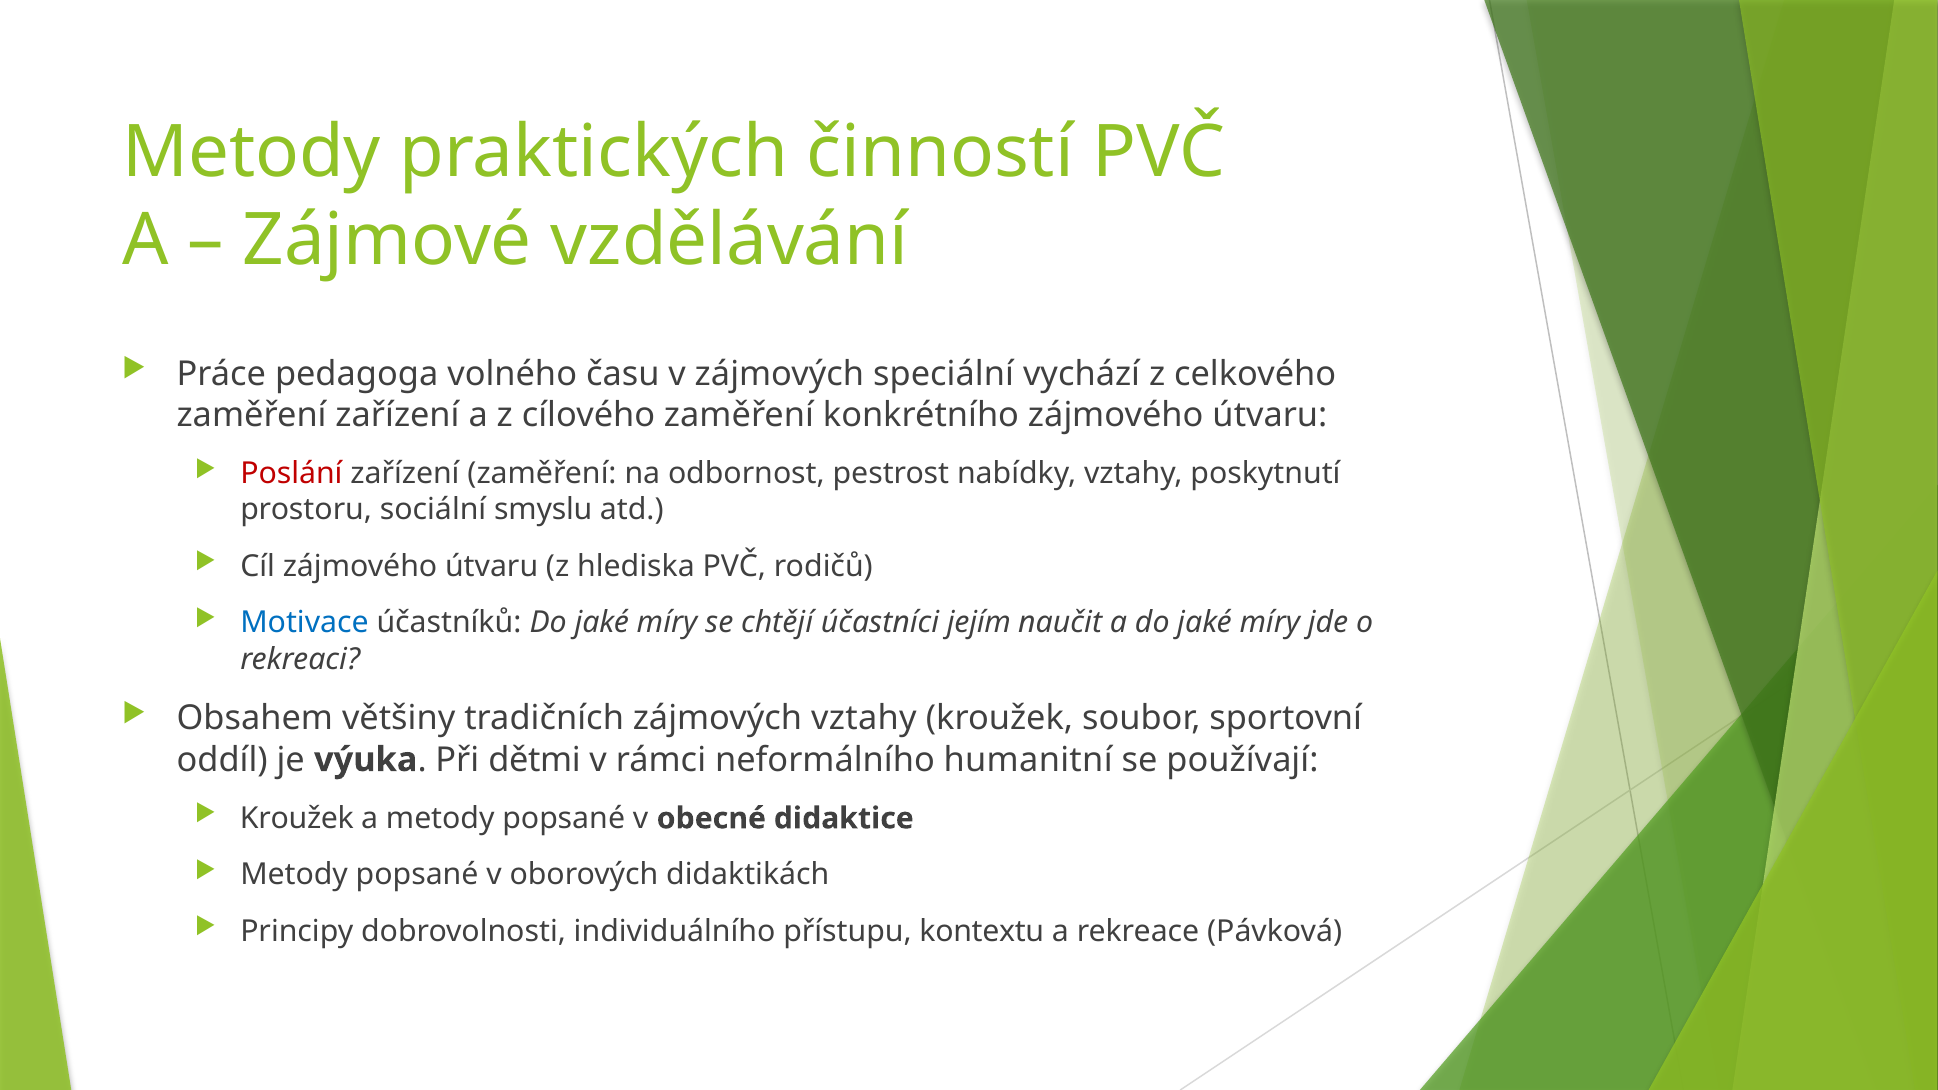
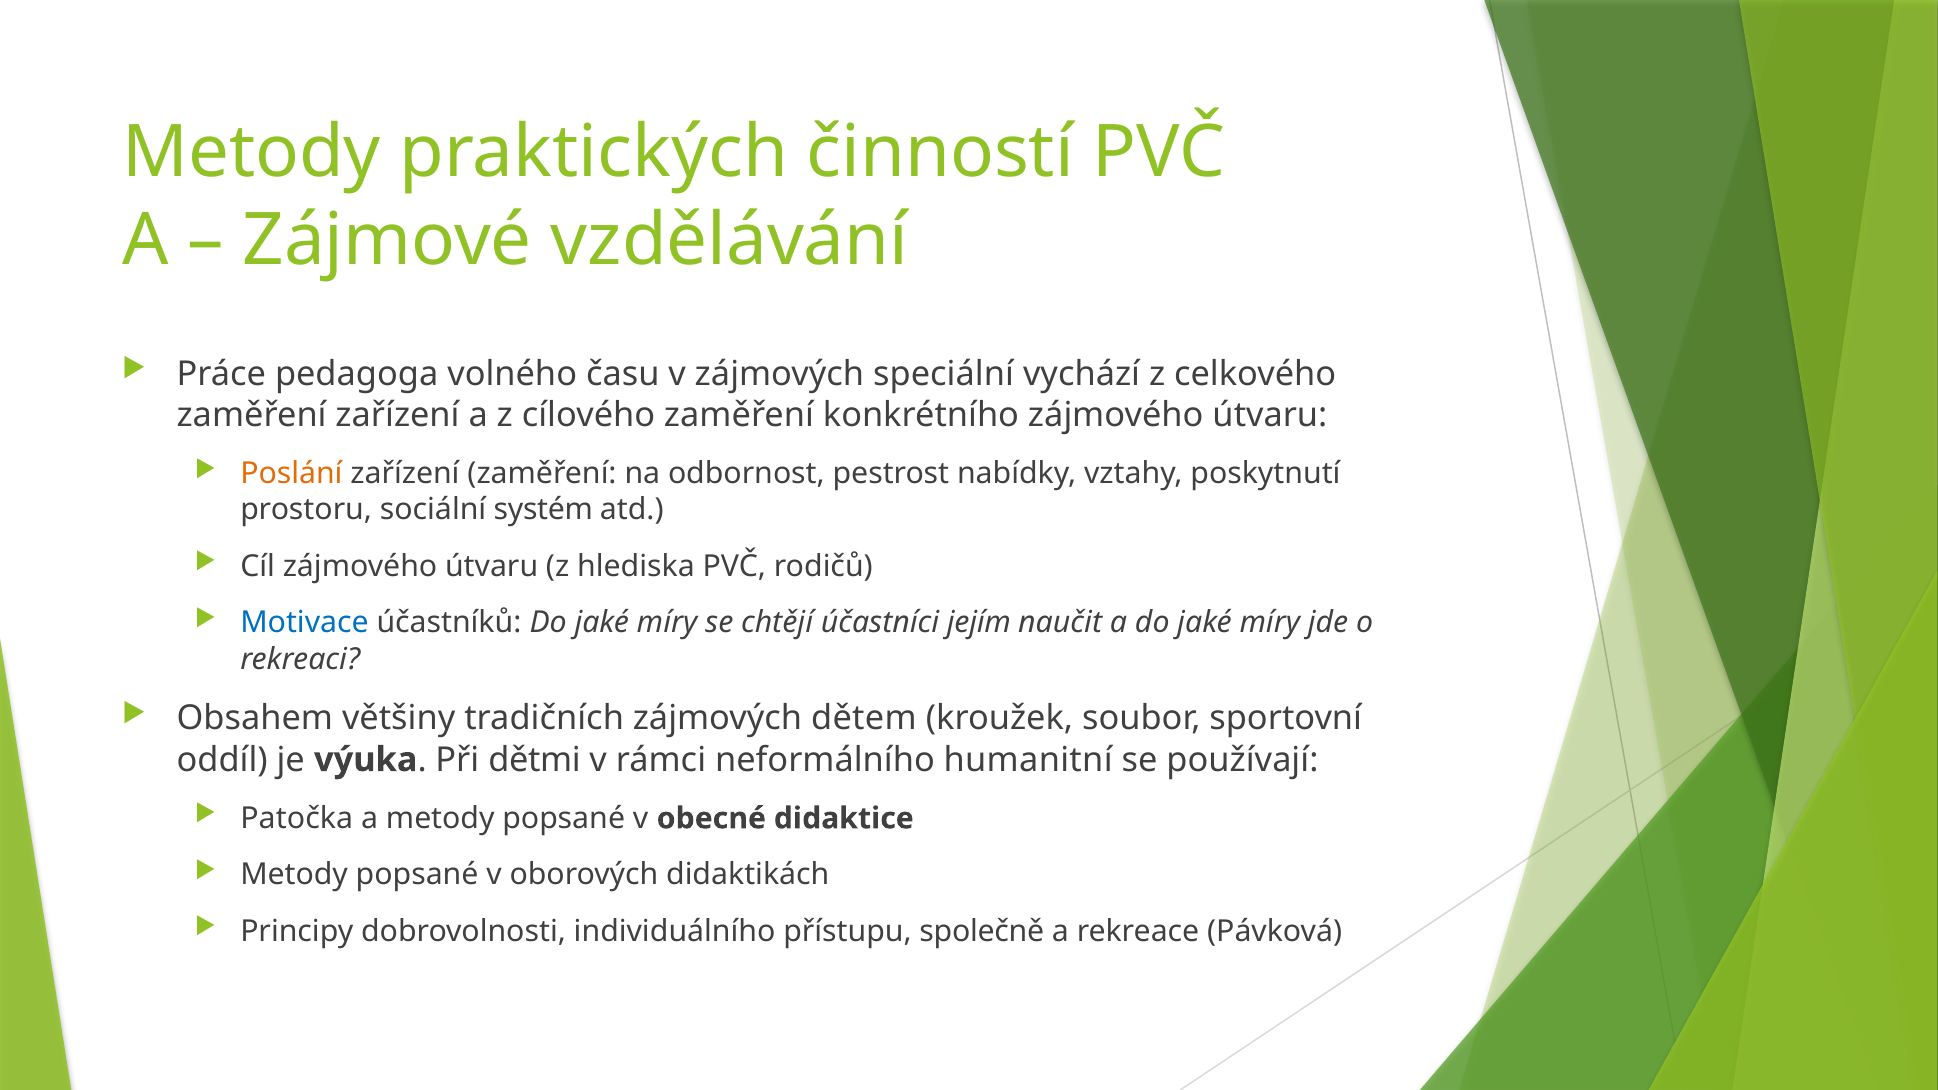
Poslání colour: red -> orange
smyslu: smyslu -> systém
zájmových vztahy: vztahy -> dětem
Kroužek at (297, 818): Kroužek -> Patočka
kontextu: kontextu -> společně
